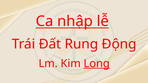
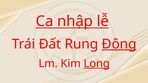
Động underline: none -> present
